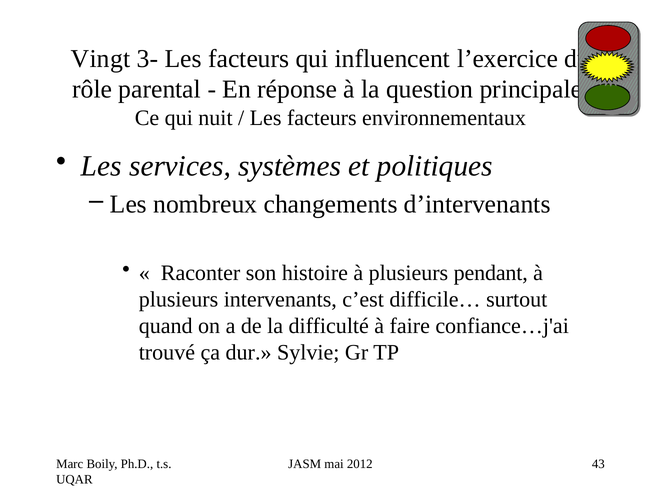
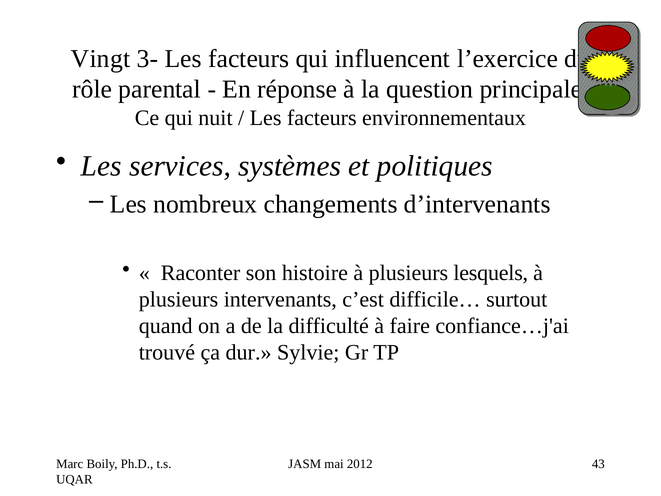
pendant: pendant -> lesquels
